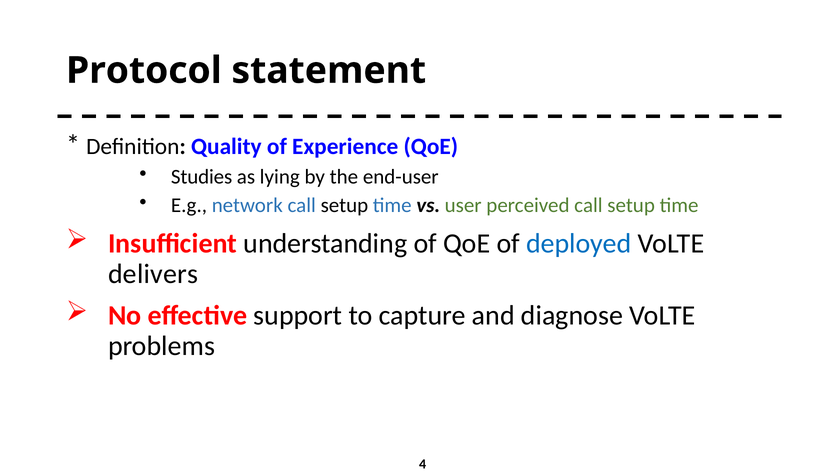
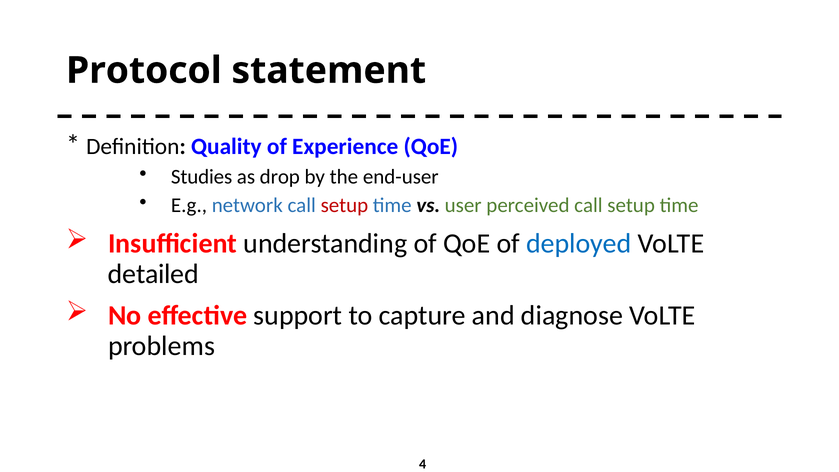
lying: lying -> drop
setup at (344, 206) colour: black -> red
delivers: delivers -> detailed
